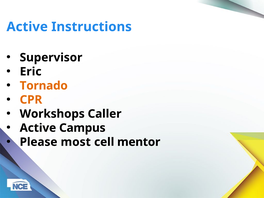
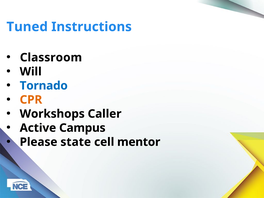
Active at (27, 27): Active -> Tuned
Supervisor: Supervisor -> Classroom
Eric: Eric -> Will
Tornado colour: orange -> blue
most: most -> state
